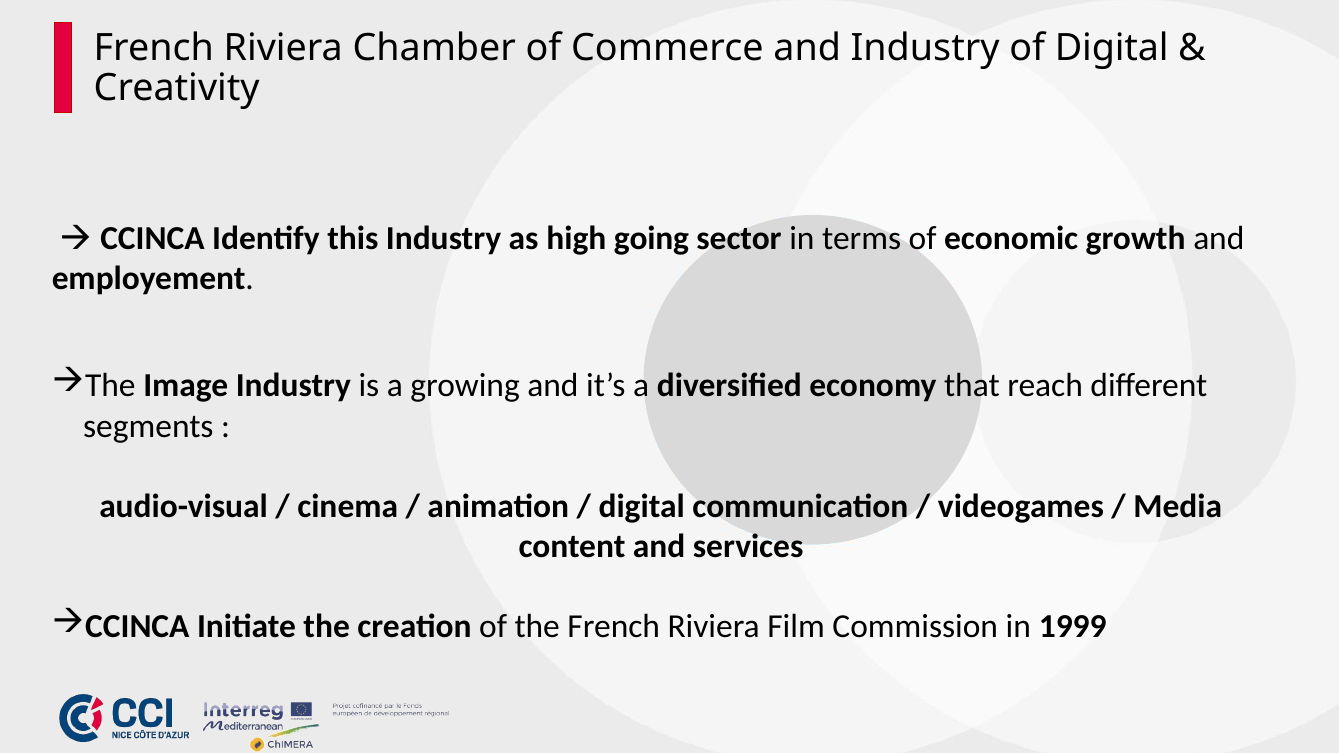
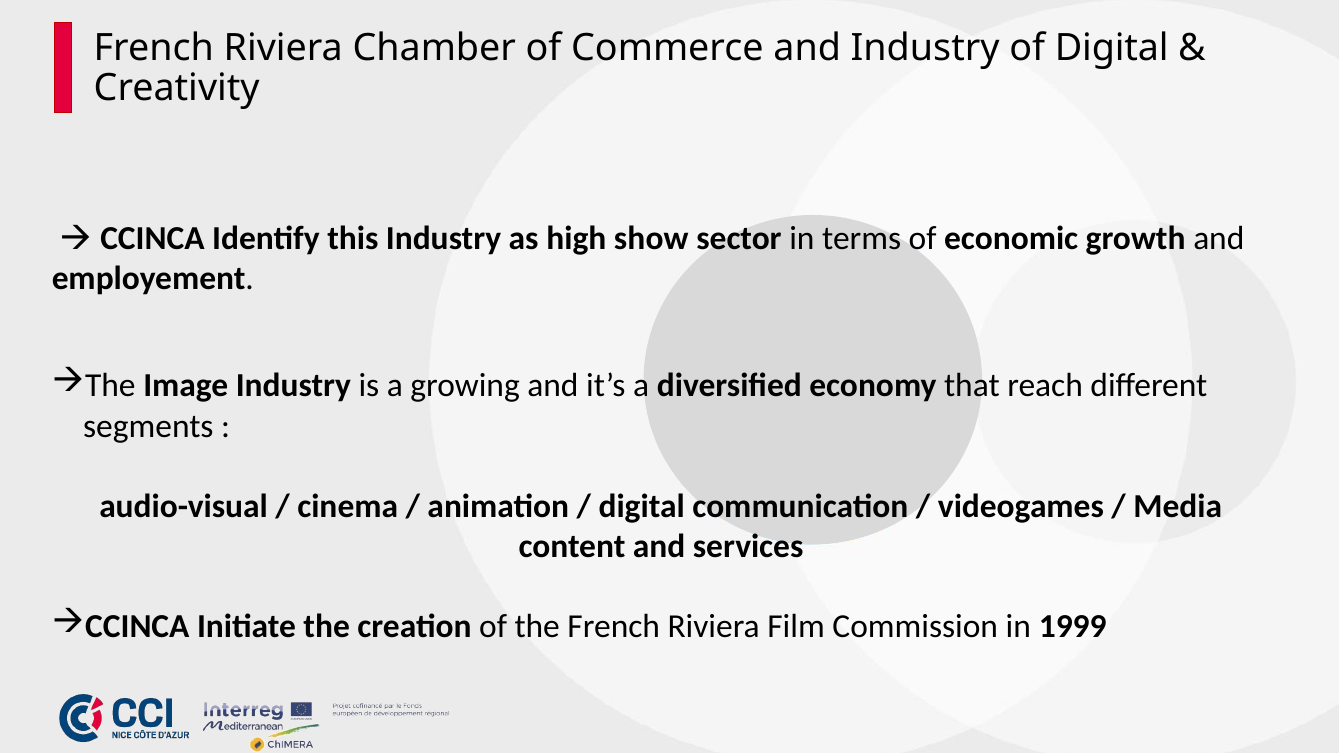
going: going -> show
